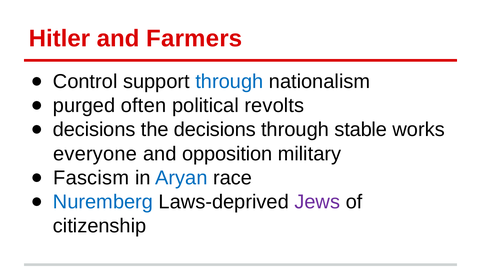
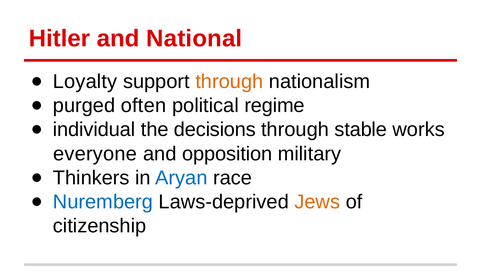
Farmers: Farmers -> National
Control: Control -> Loyalty
through at (229, 81) colour: blue -> orange
revolts: revolts -> regime
decisions at (94, 129): decisions -> individual
Fascism: Fascism -> Thinkers
Jews colour: purple -> orange
